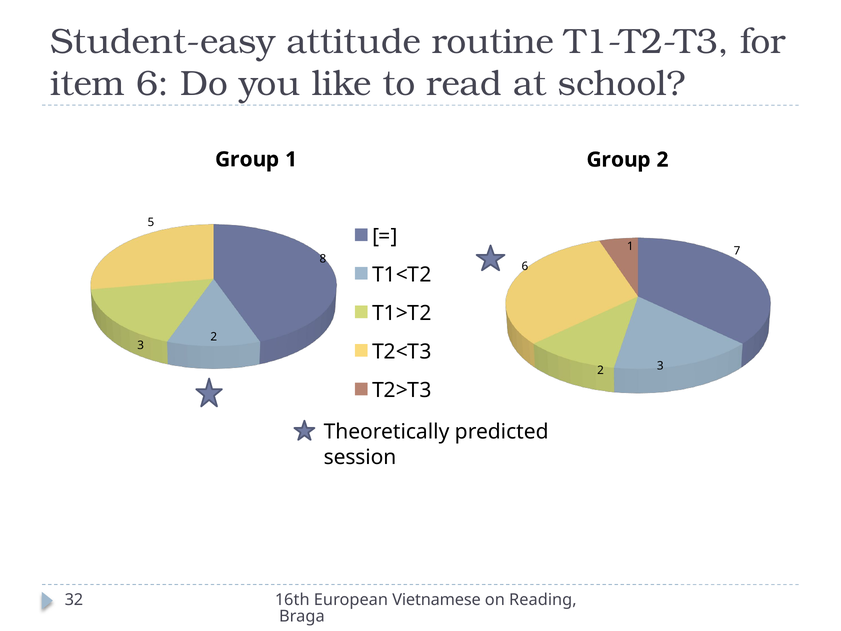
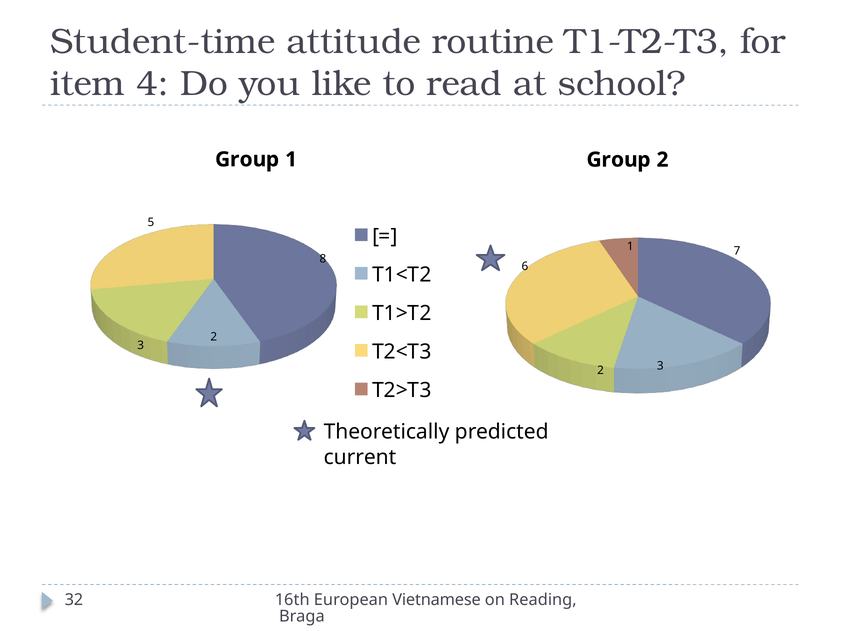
Student-easy: Student-easy -> Student-time
item 6: 6 -> 4
session: session -> current
